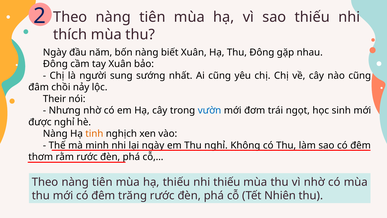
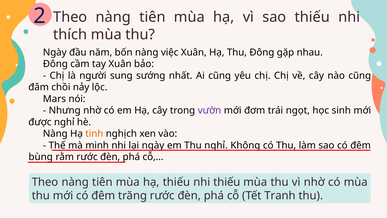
biết: biết -> việc
Their: Their -> Mars
vườn colour: blue -> purple
thơm: thơm -> bùng
Nhiên: Nhiên -> Tranh
